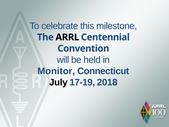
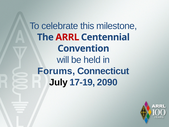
ARRL colour: black -> red
Monitor: Monitor -> Forums
2018: 2018 -> 2090
